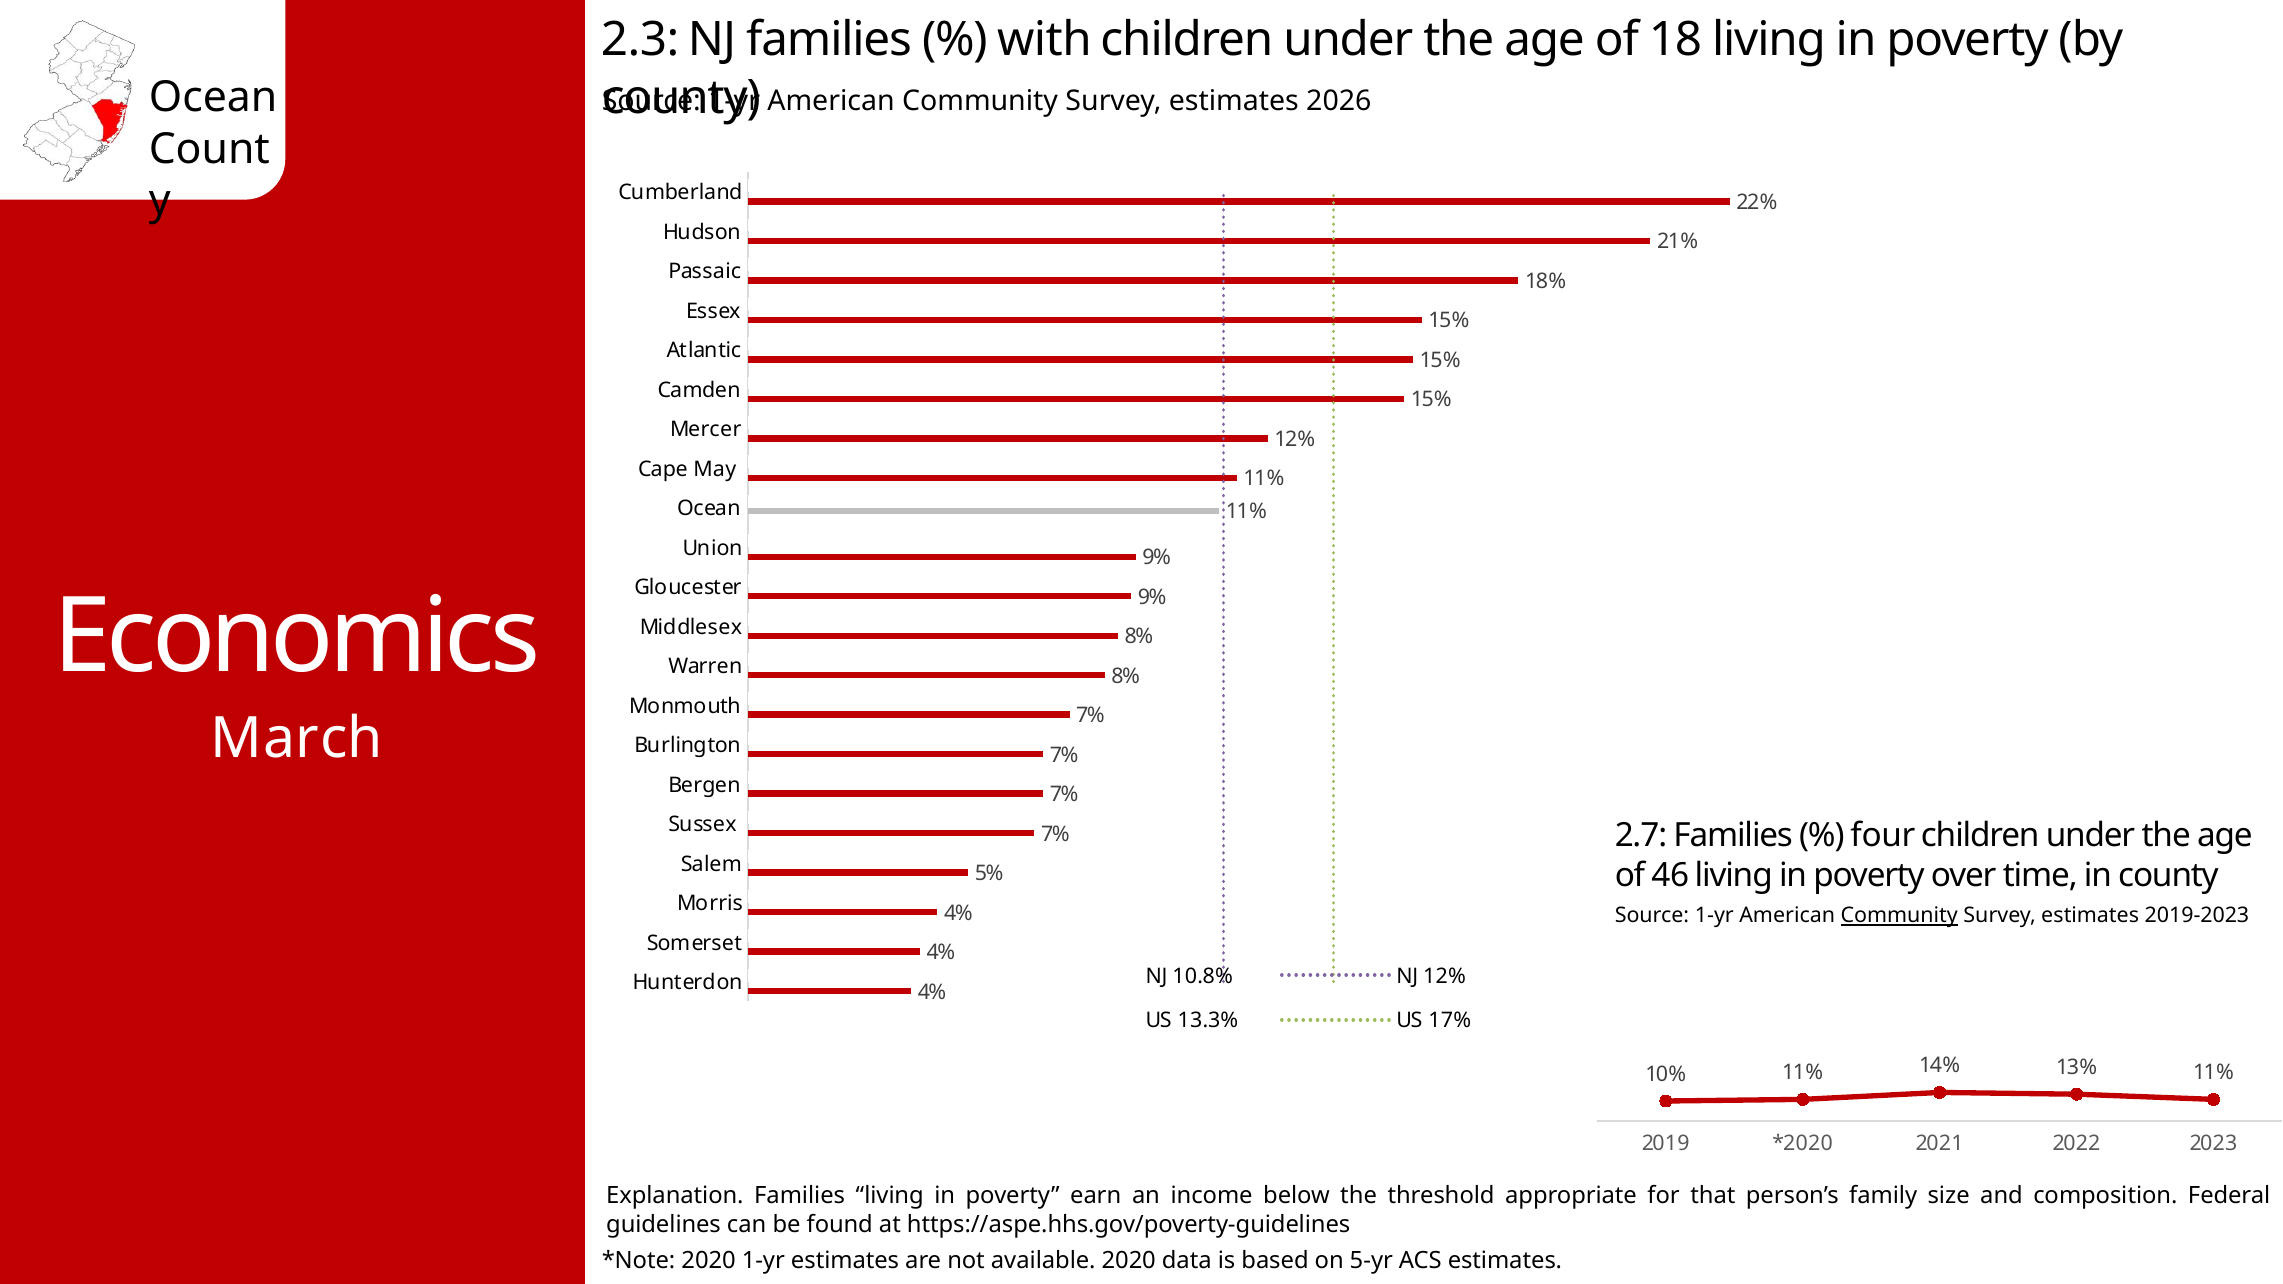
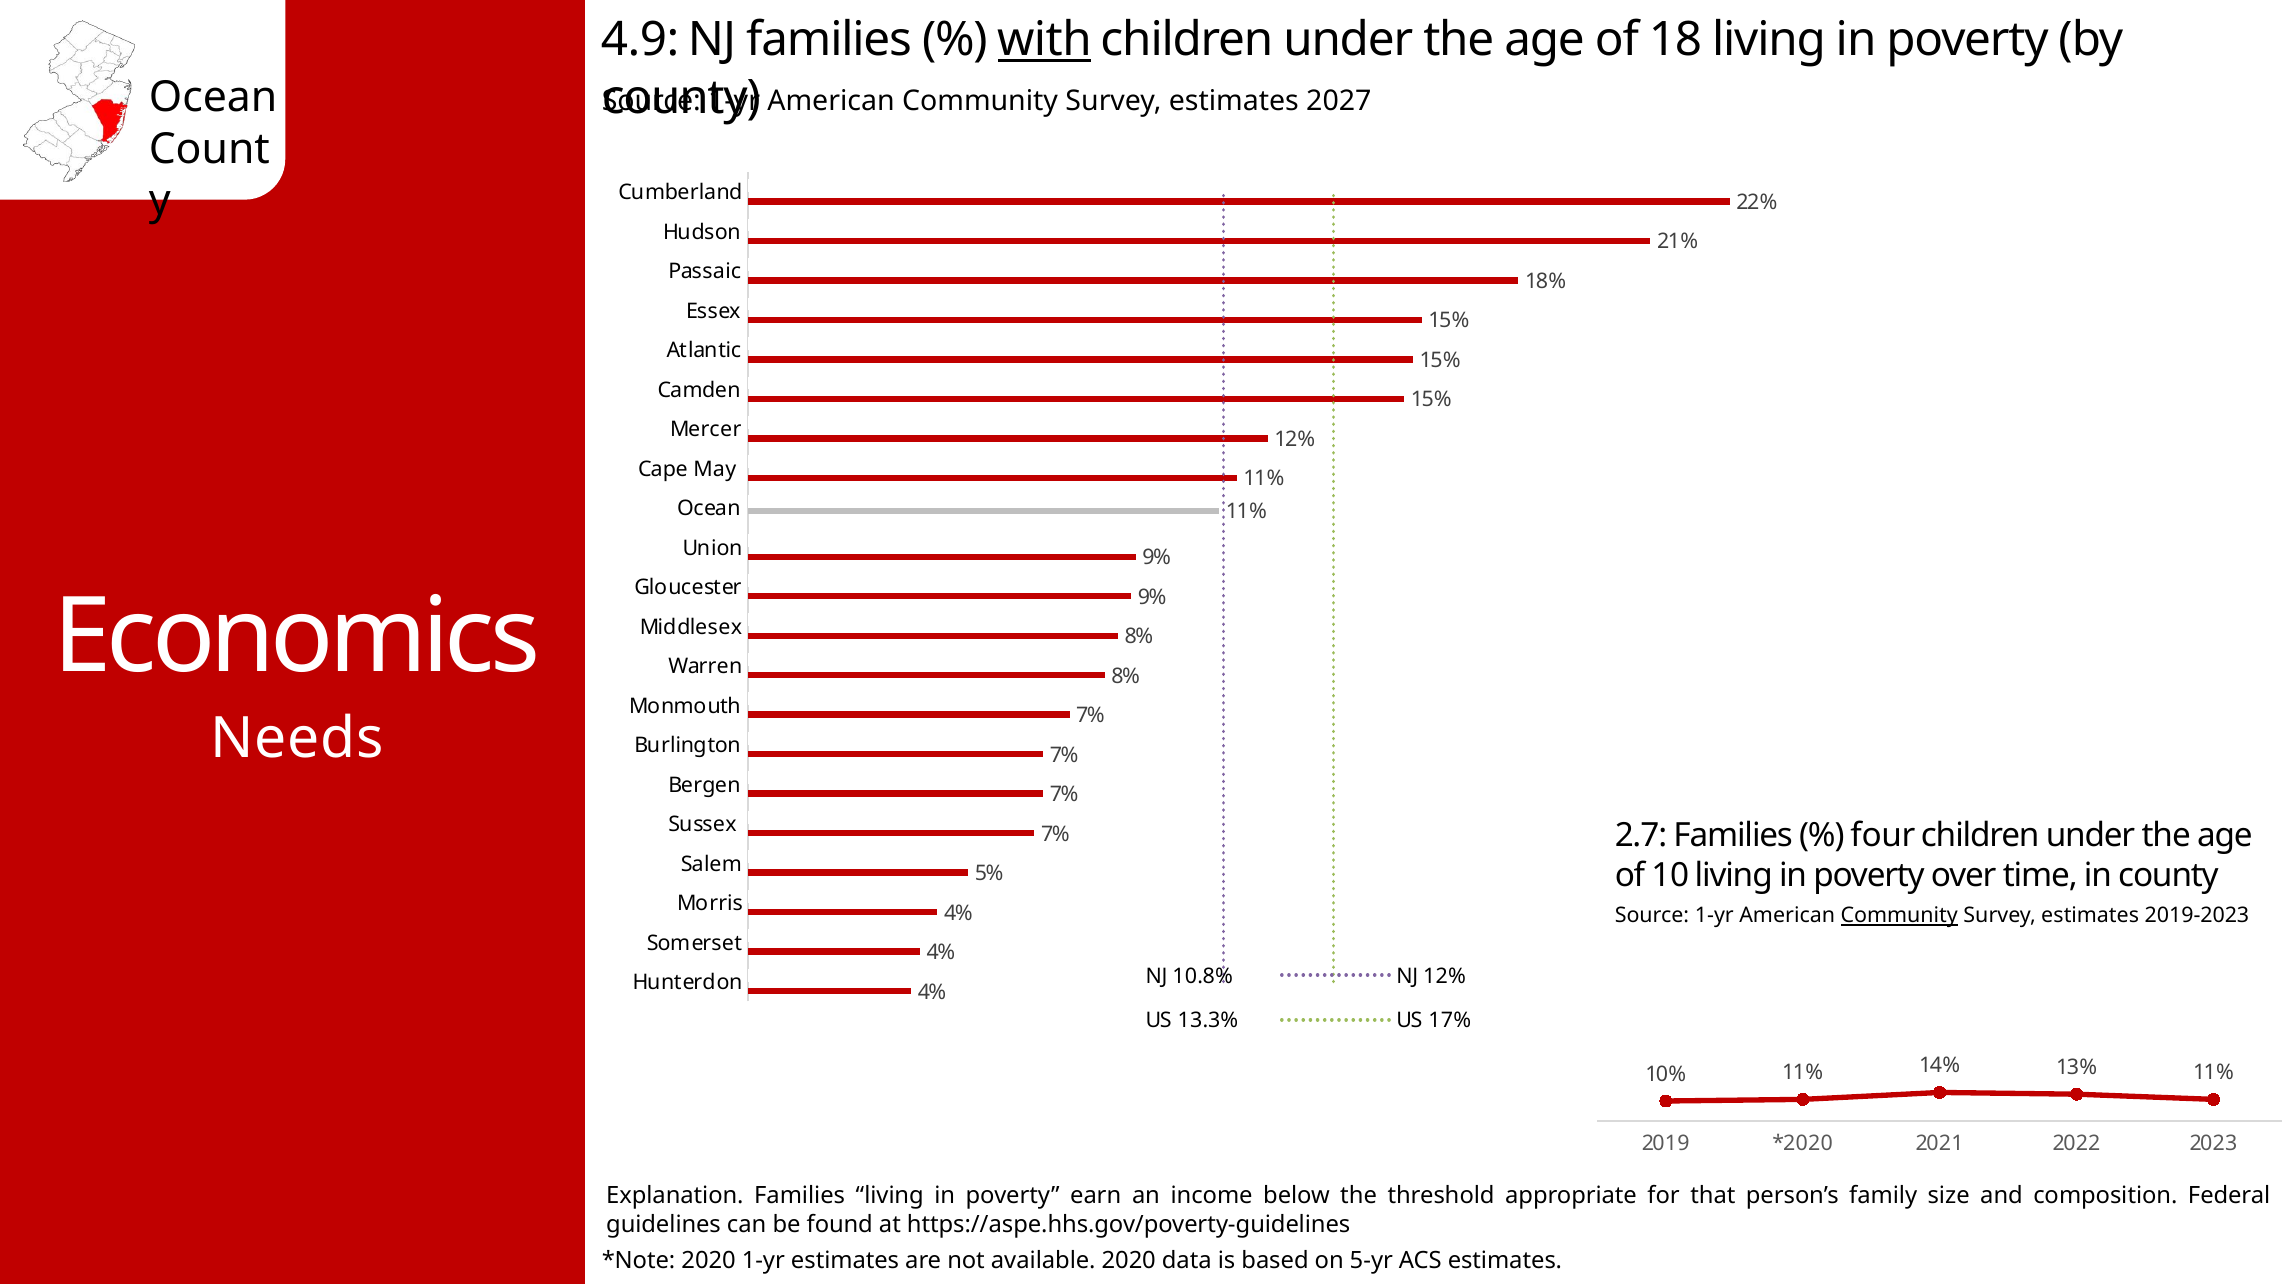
2.3: 2.3 -> 4.9
with underline: none -> present
2026: 2026 -> 2027
March: March -> Needs
46: 46 -> 10
